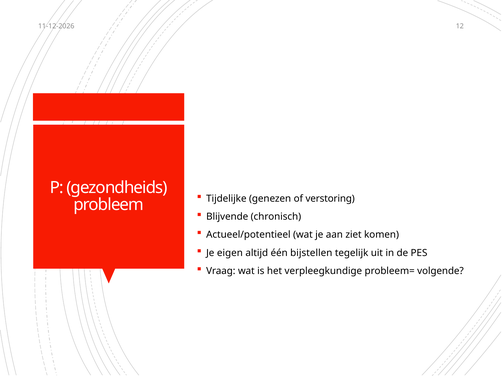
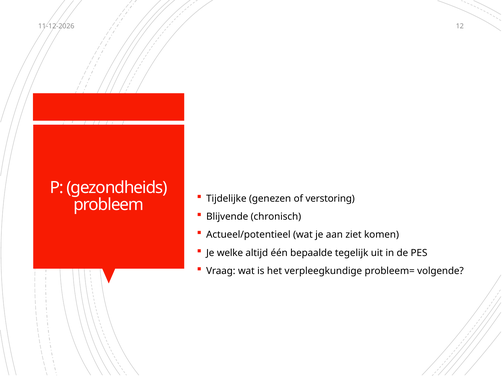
eigen: eigen -> welke
bijstellen: bijstellen -> bepaalde
